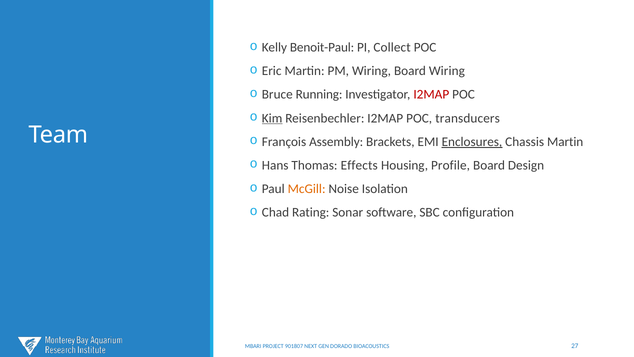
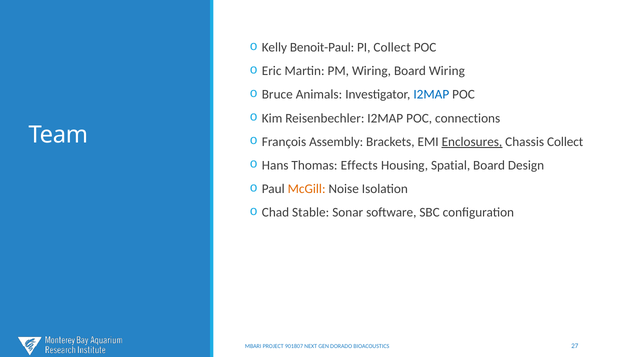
Running: Running -> Animals
I2MAP at (431, 95) colour: red -> blue
Kim underline: present -> none
transducers: transducers -> connections
Chassis Martin: Martin -> Collect
Profile: Profile -> Spatial
Rating: Rating -> Stable
